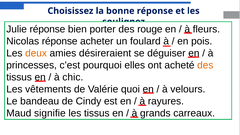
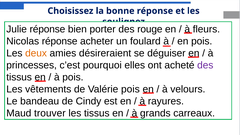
des at (205, 65) colour: orange -> purple
à chic: chic -> pois
Valérie quoi: quoi -> pois
signifie: signifie -> trouver
